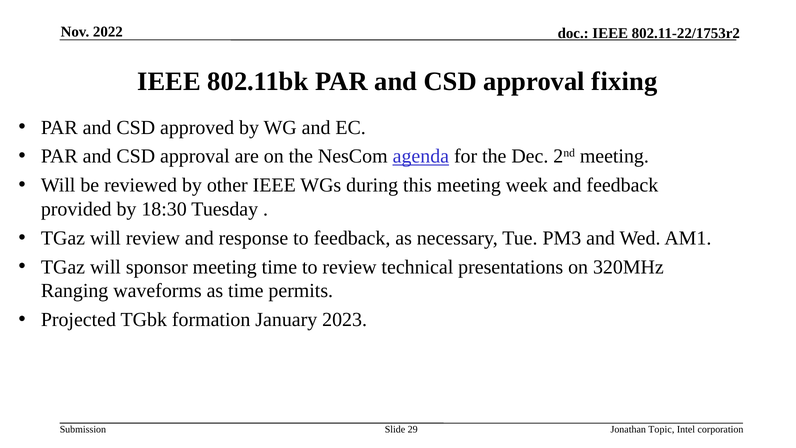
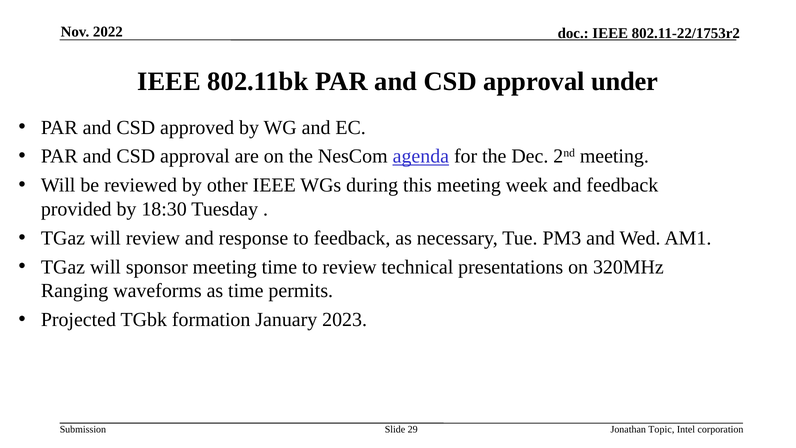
fixing: fixing -> under
